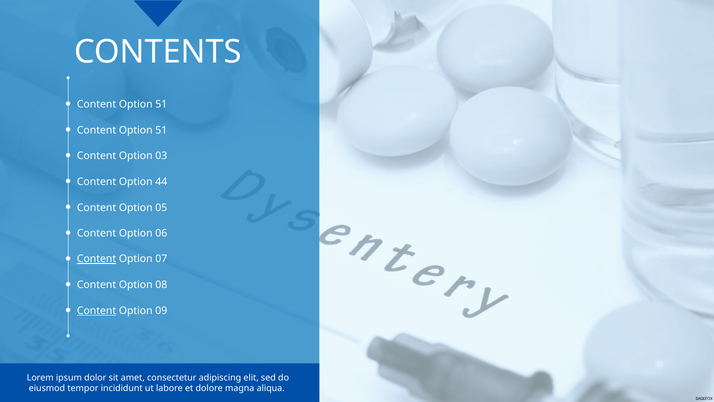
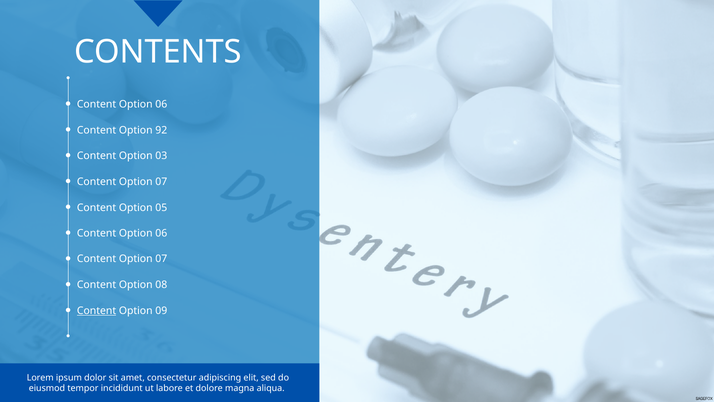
51 at (161, 104): 51 -> 06
51 at (161, 130): 51 -> 92
44 at (161, 182): 44 -> 07
Content at (97, 259) underline: present -> none
